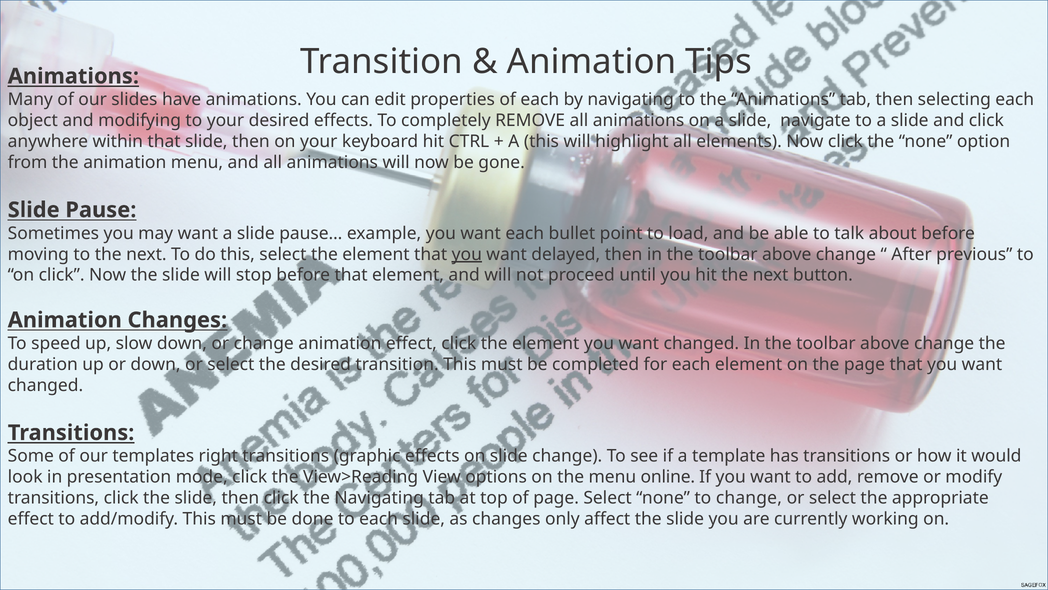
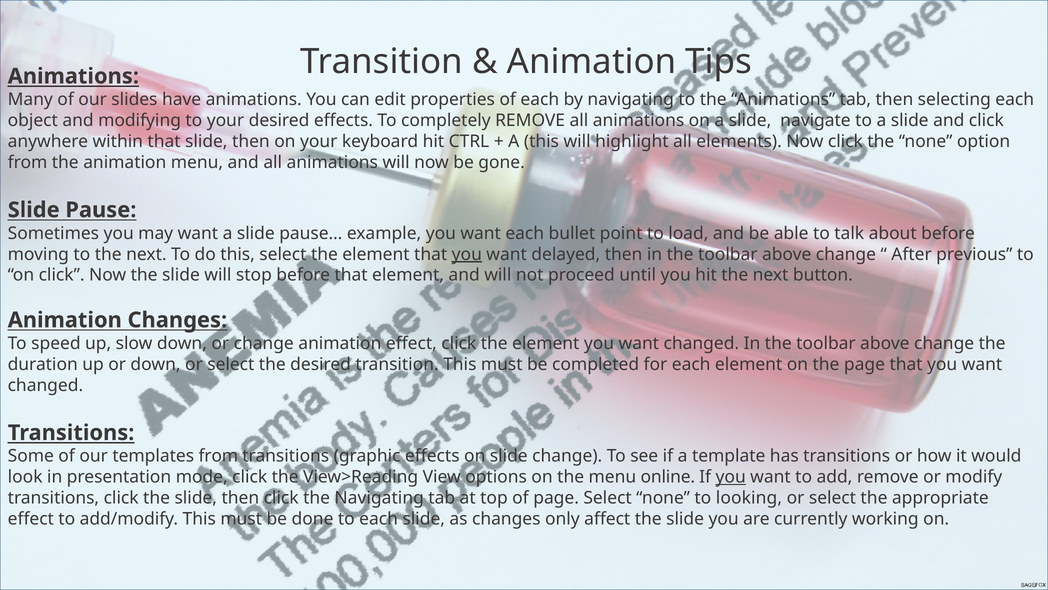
templates right: right -> from
you at (731, 477) underline: none -> present
to change: change -> looking
